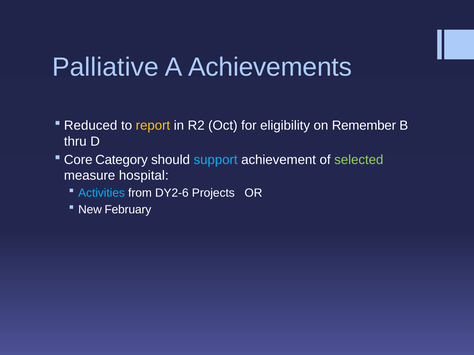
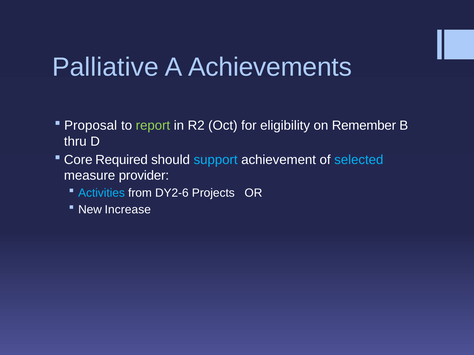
Reduced: Reduced -> Proposal
report colour: yellow -> light green
Category: Category -> Required
selected colour: light green -> light blue
hospital: hospital -> provider
February: February -> Increase
